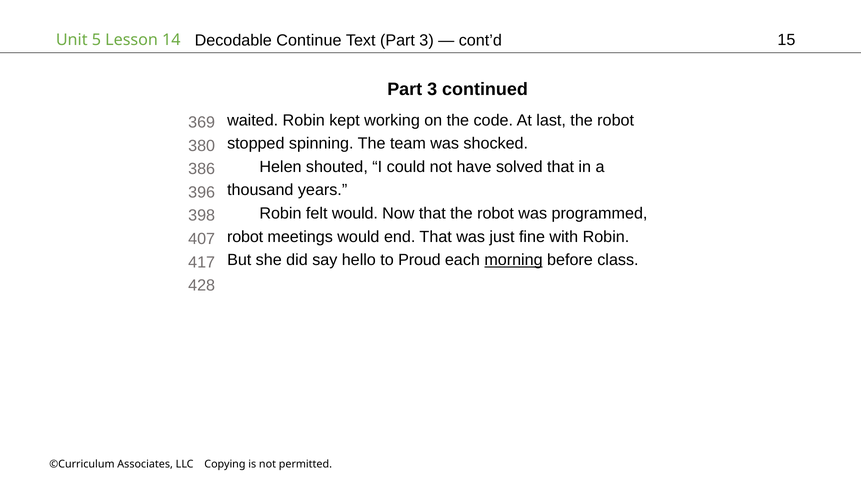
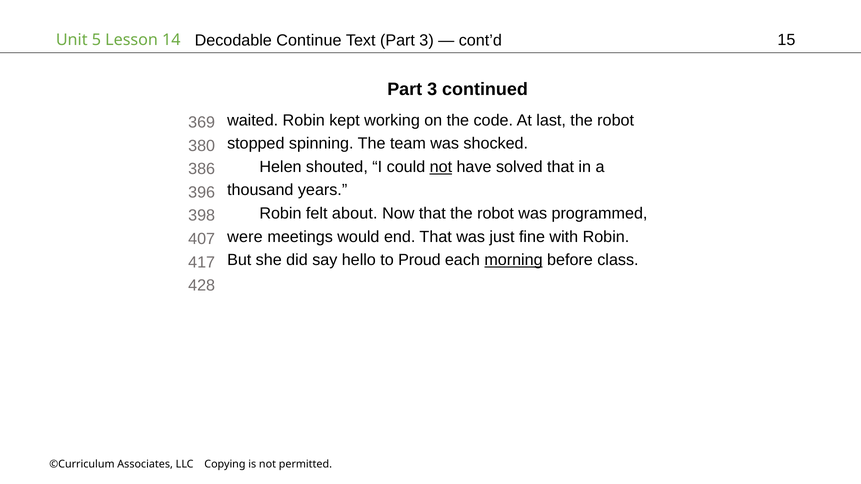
not at (441, 167) underline: none -> present
felt would: would -> about
robot at (245, 237): robot -> were
